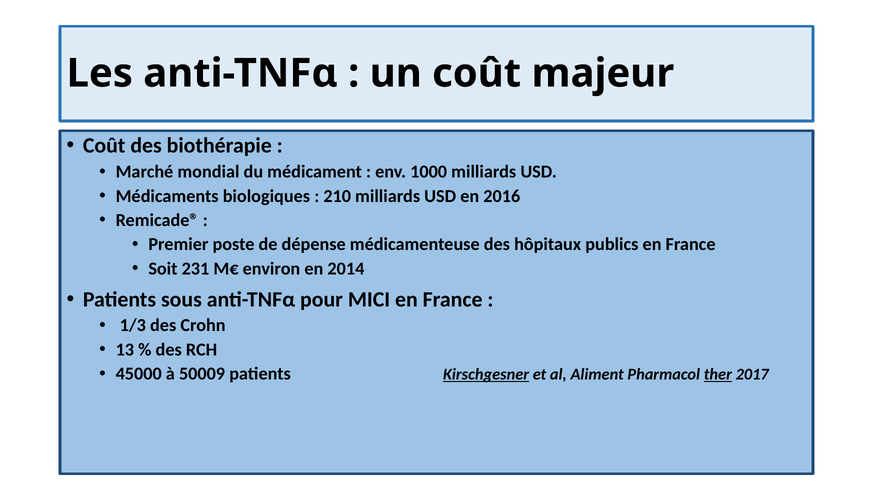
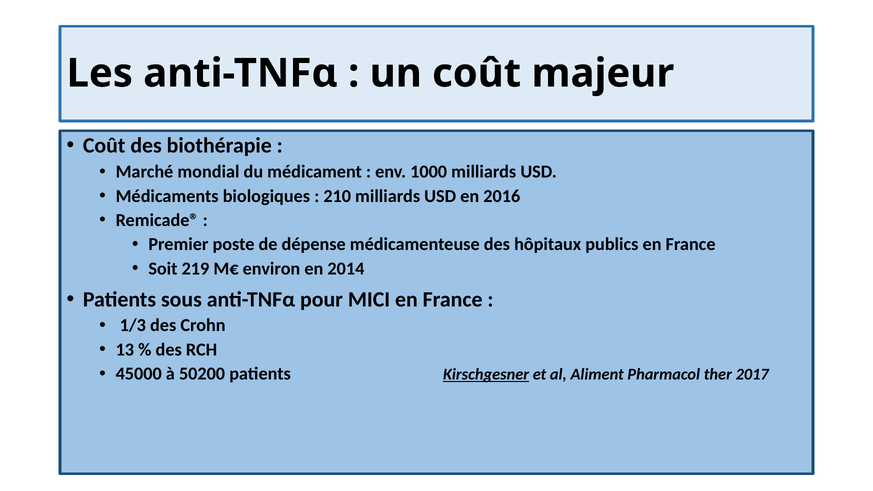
231: 231 -> 219
50009: 50009 -> 50200
ther underline: present -> none
